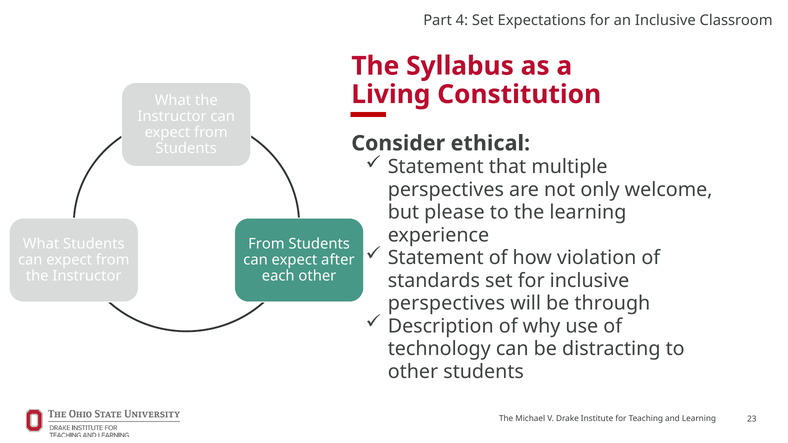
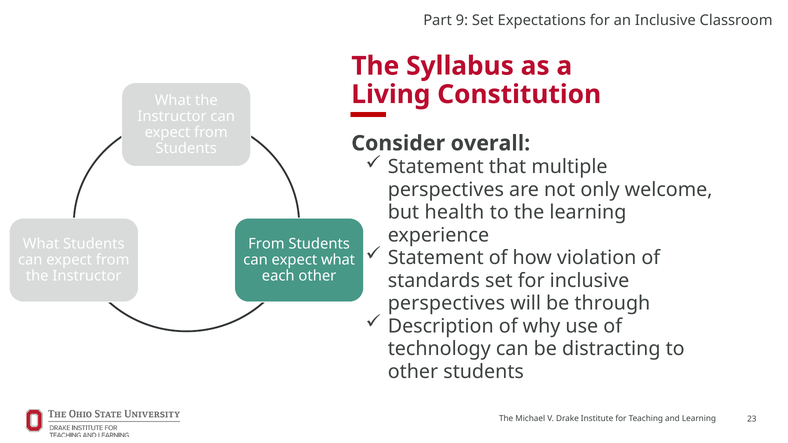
4: 4 -> 9
ethical: ethical -> overall
please: please -> health
expect after: after -> what
